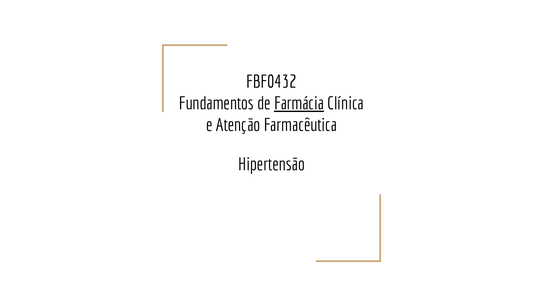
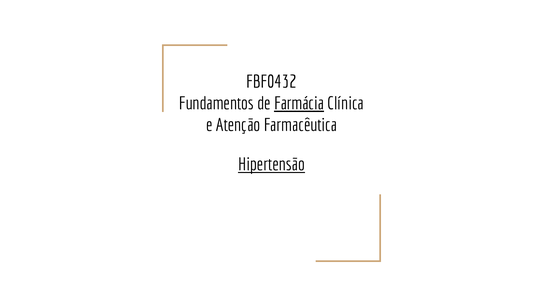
Hipertensão underline: none -> present
